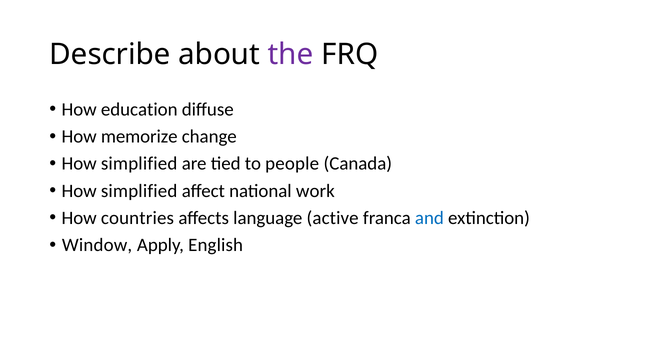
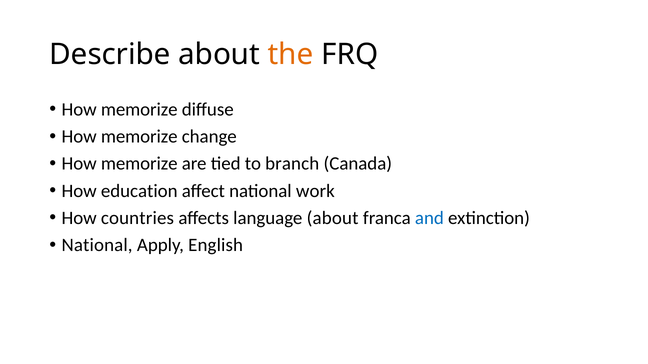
the colour: purple -> orange
education at (139, 110): education -> memorize
simplified at (139, 164): simplified -> memorize
people: people -> branch
simplified at (139, 191): simplified -> education
language active: active -> about
Window at (97, 245): Window -> National
